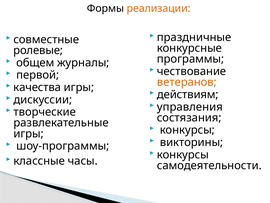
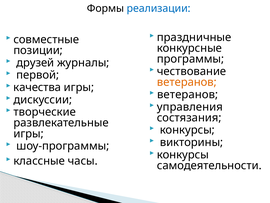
реализации colour: orange -> blue
ролевые: ролевые -> позиции
общем: общем -> друзей
действиям at (188, 94): действиям -> ветеранов
